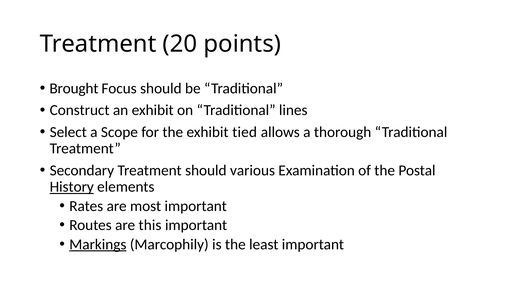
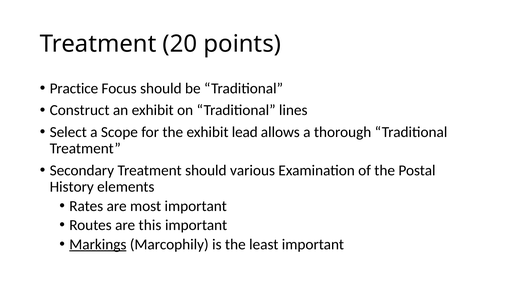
Brought: Brought -> Practice
tied: tied -> lead
History underline: present -> none
